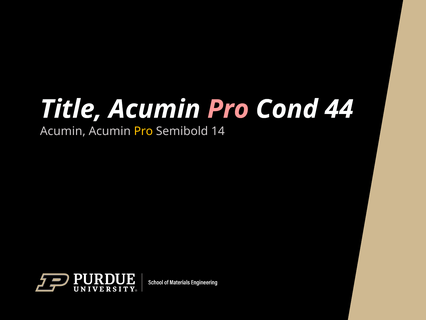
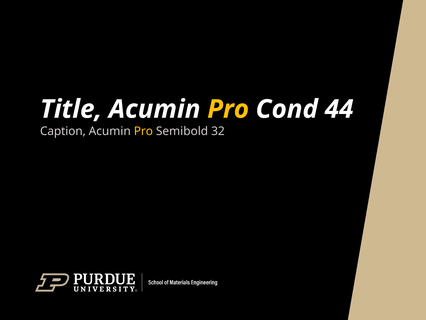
Pro at (228, 109) colour: pink -> yellow
Acumin at (63, 131): Acumin -> Caption
14: 14 -> 32
